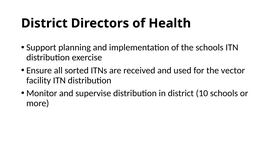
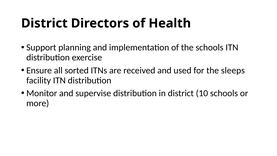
vector: vector -> sleeps
